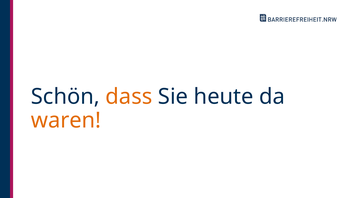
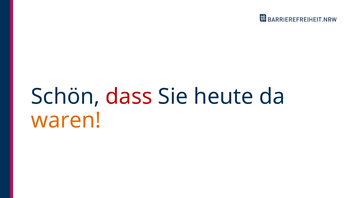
dass colour: orange -> red
